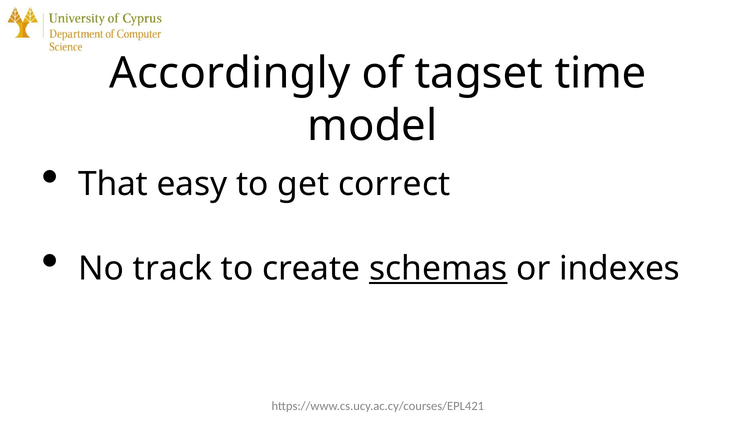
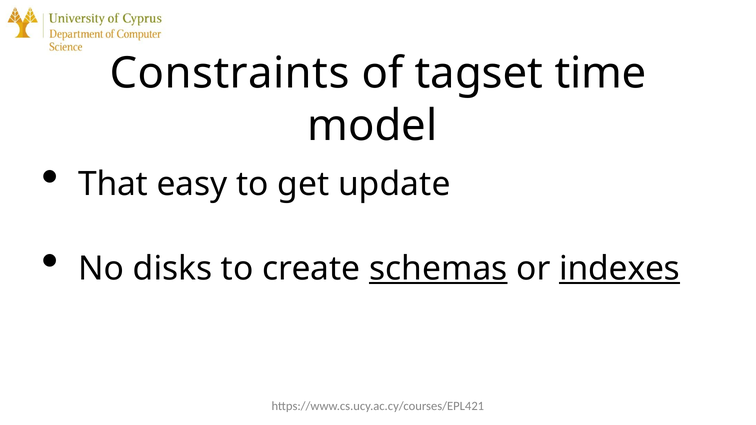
Accordingly: Accordingly -> Constraints
correct: correct -> update
track: track -> disks
indexes underline: none -> present
